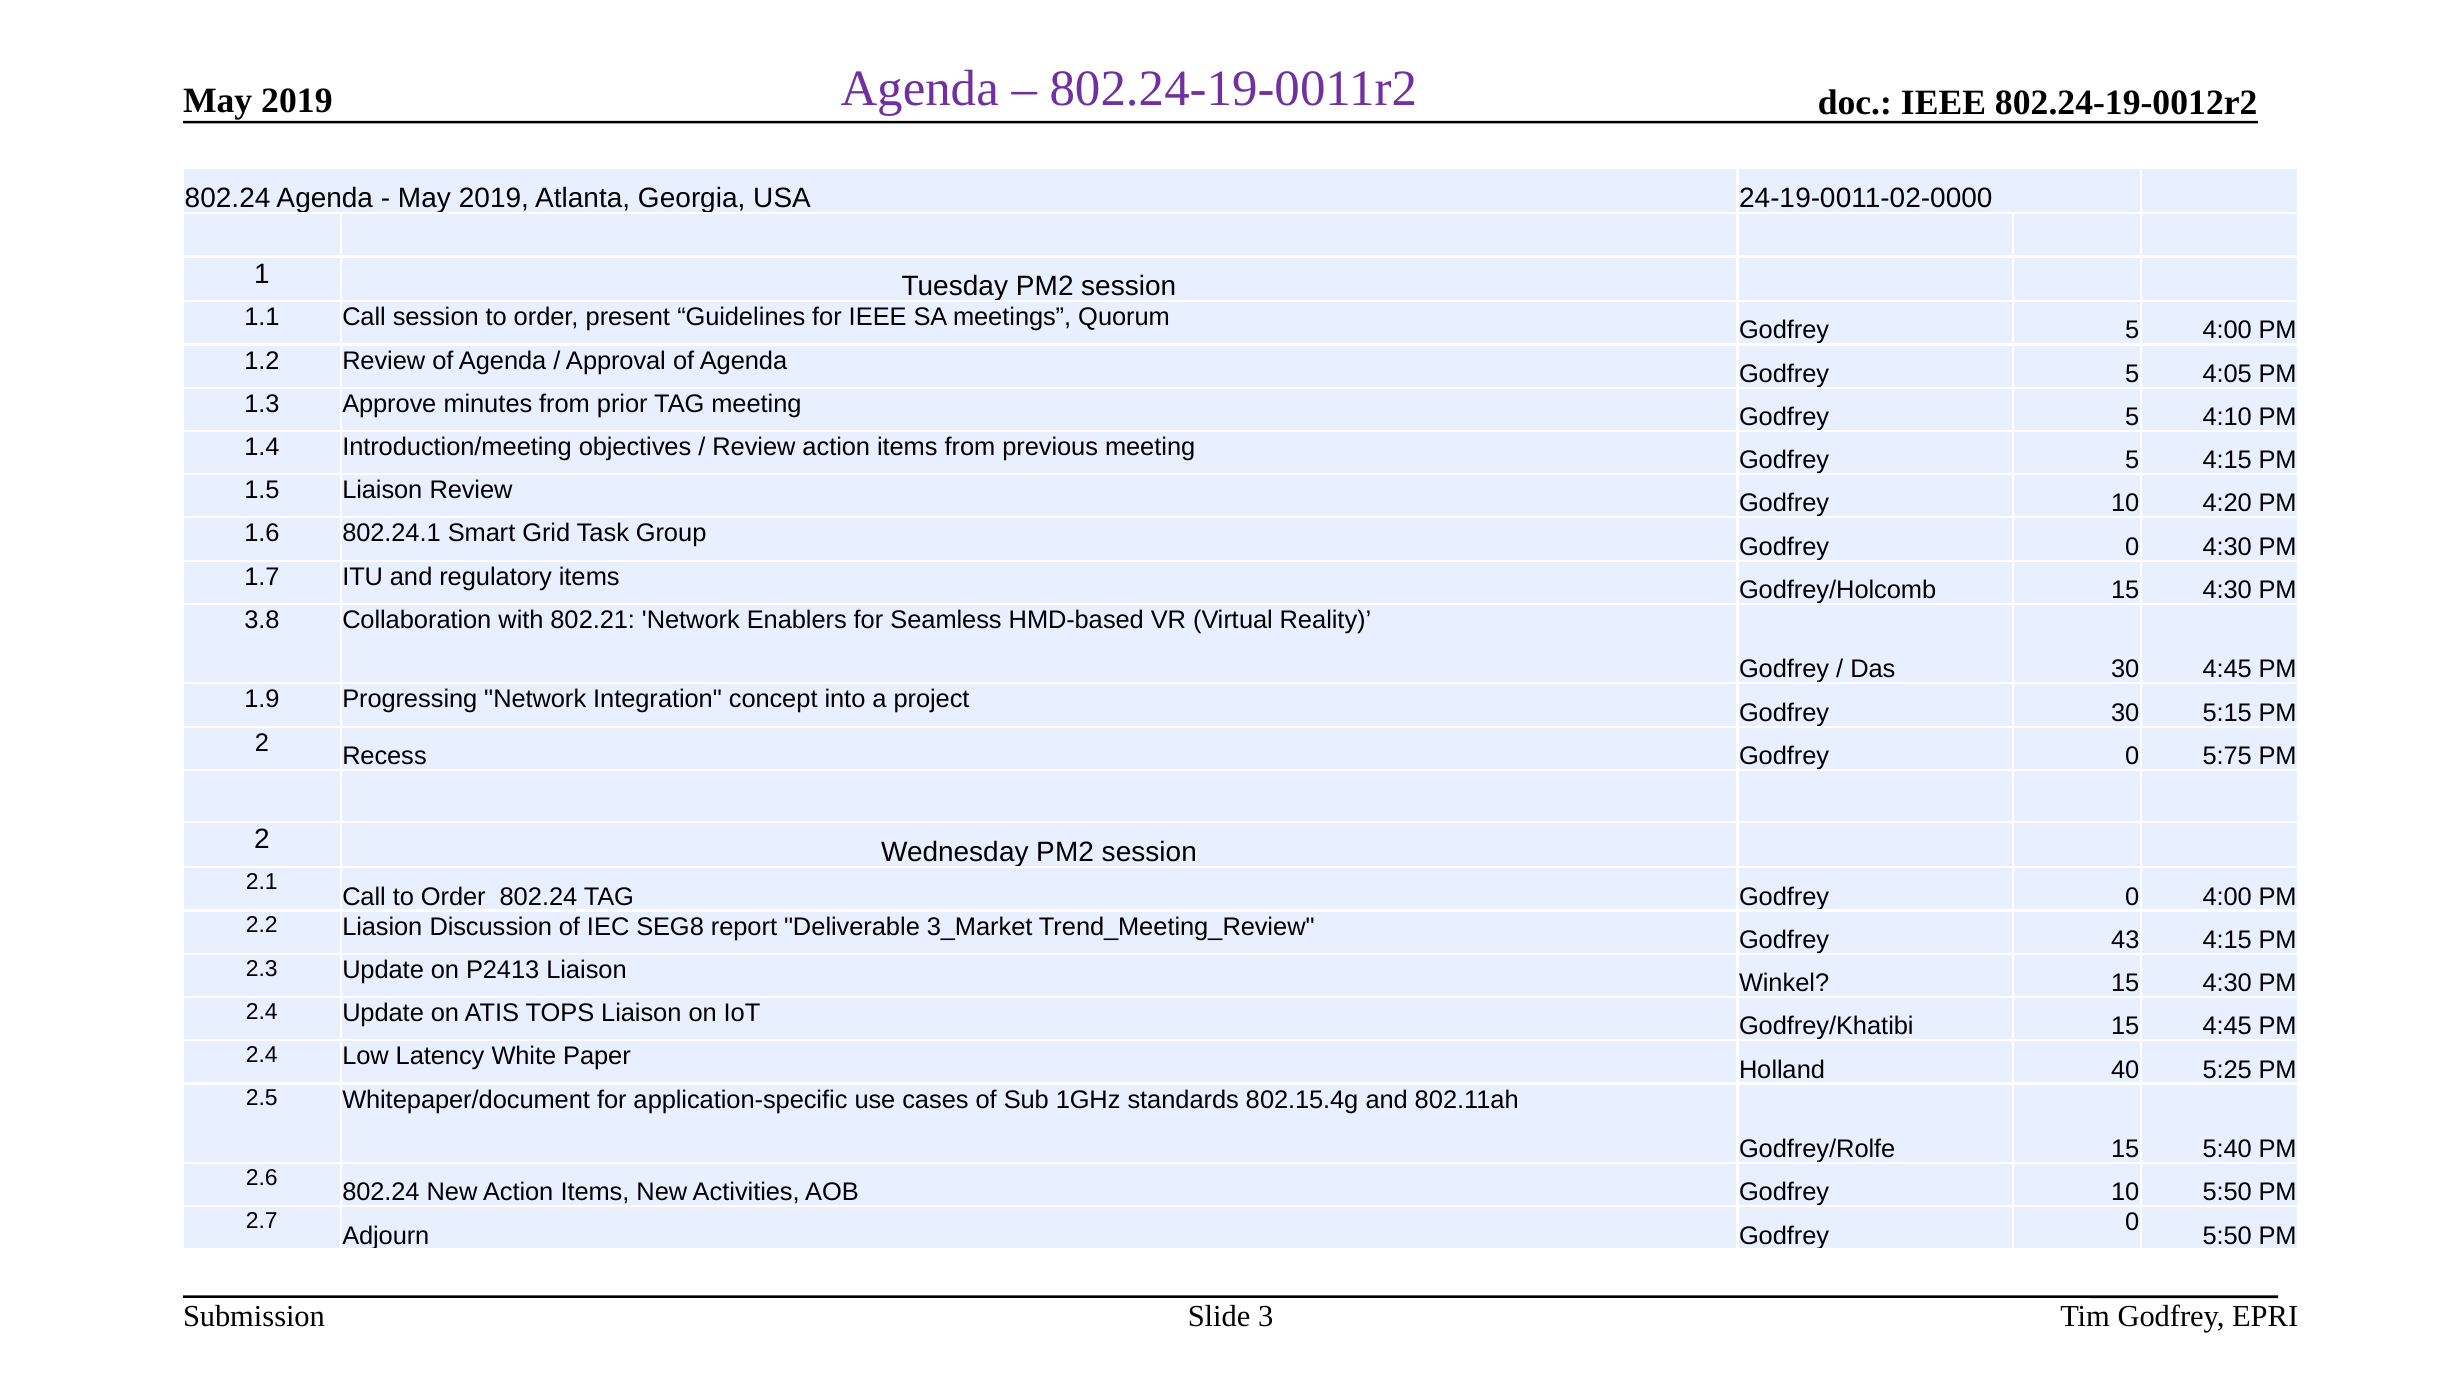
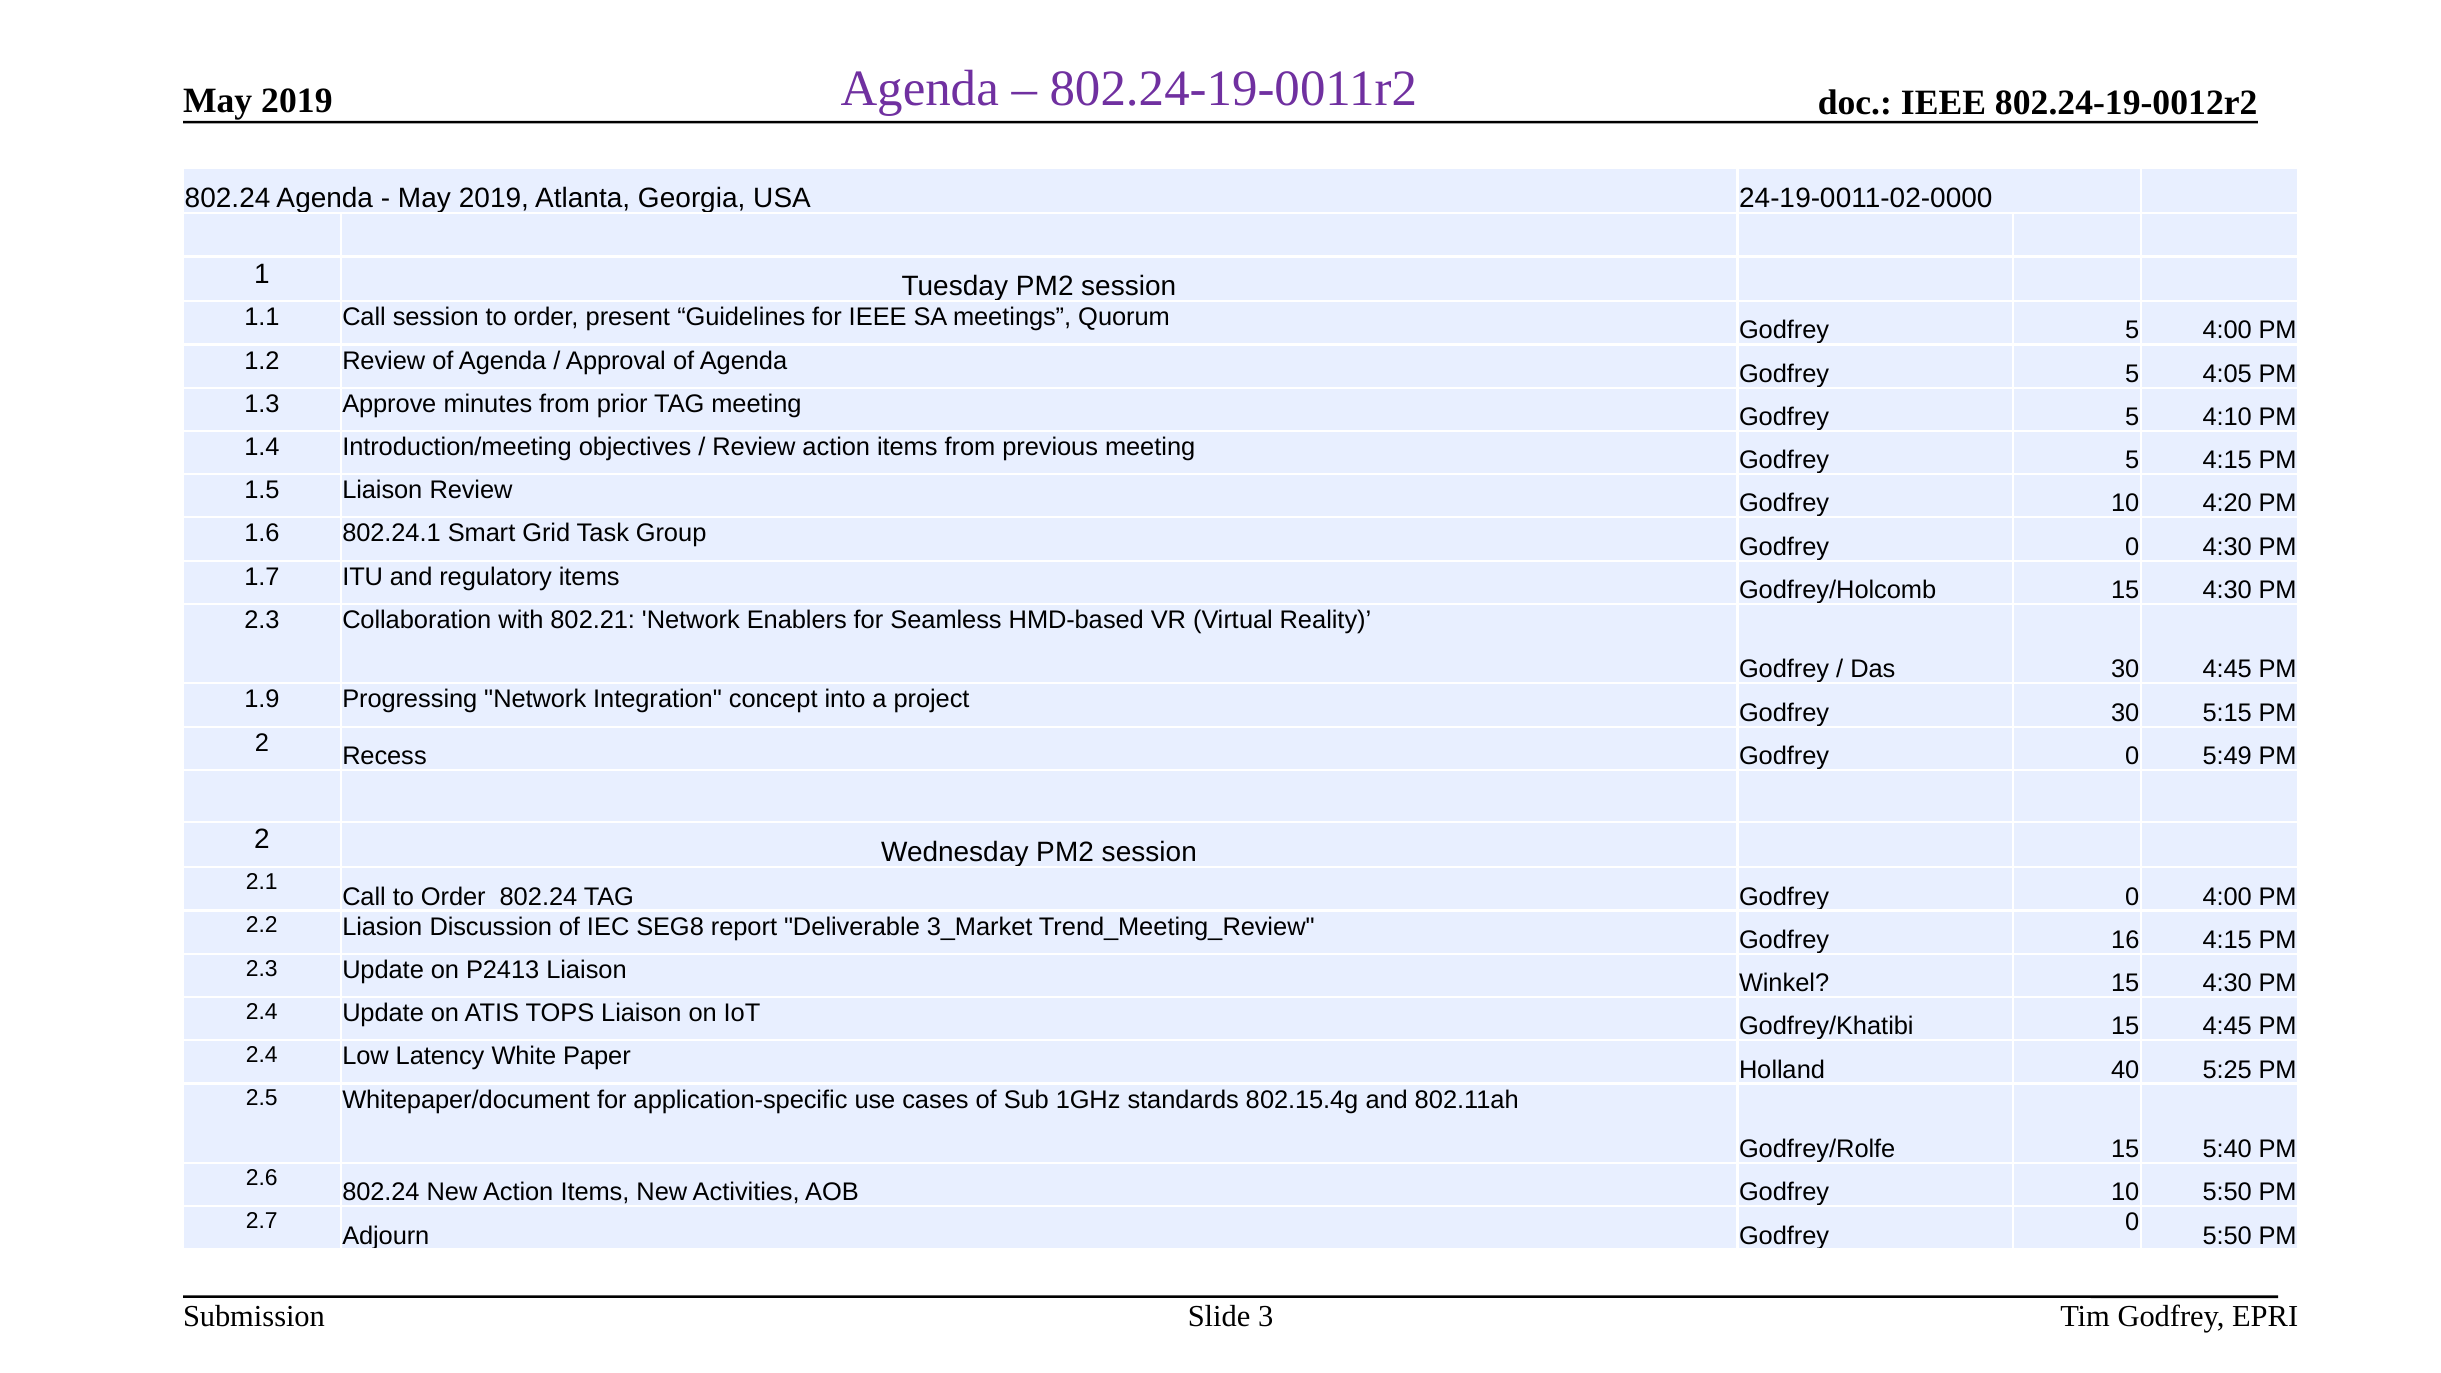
3.8 at (262, 620): 3.8 -> 2.3
5:75: 5:75 -> 5:49
43: 43 -> 16
